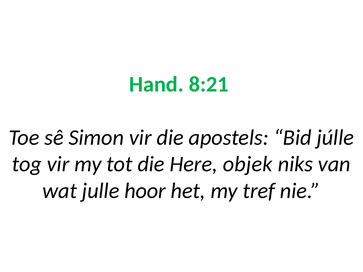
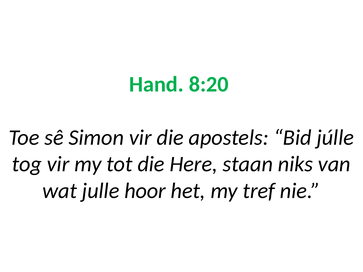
8:21: 8:21 -> 8:20
objek: objek -> staan
